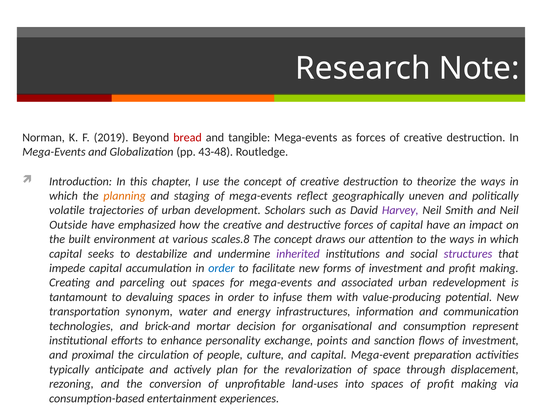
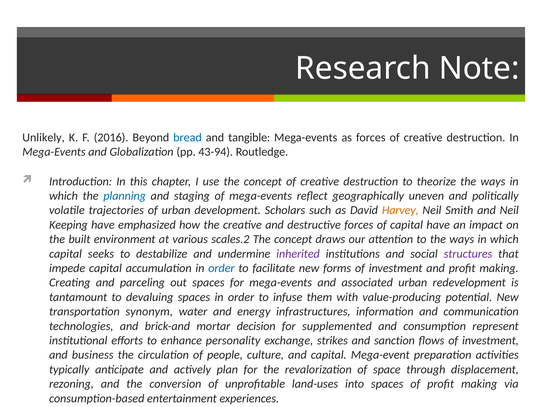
Norman: Norman -> Unlikely
2019: 2019 -> 2016
bread colour: red -> blue
43-48: 43-48 -> 43-94
planning colour: orange -> blue
Harvey colour: purple -> orange
Outside: Outside -> Keeping
scales.8: scales.8 -> scales.2
organisational: organisational -> supplemented
points: points -> strikes
proximal: proximal -> business
